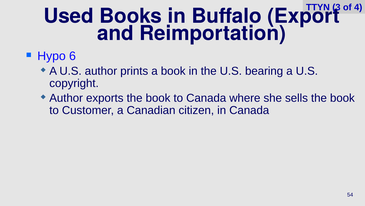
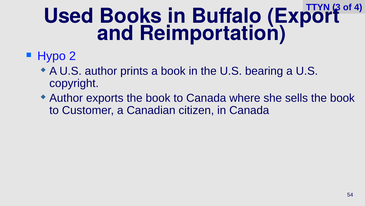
6: 6 -> 2
